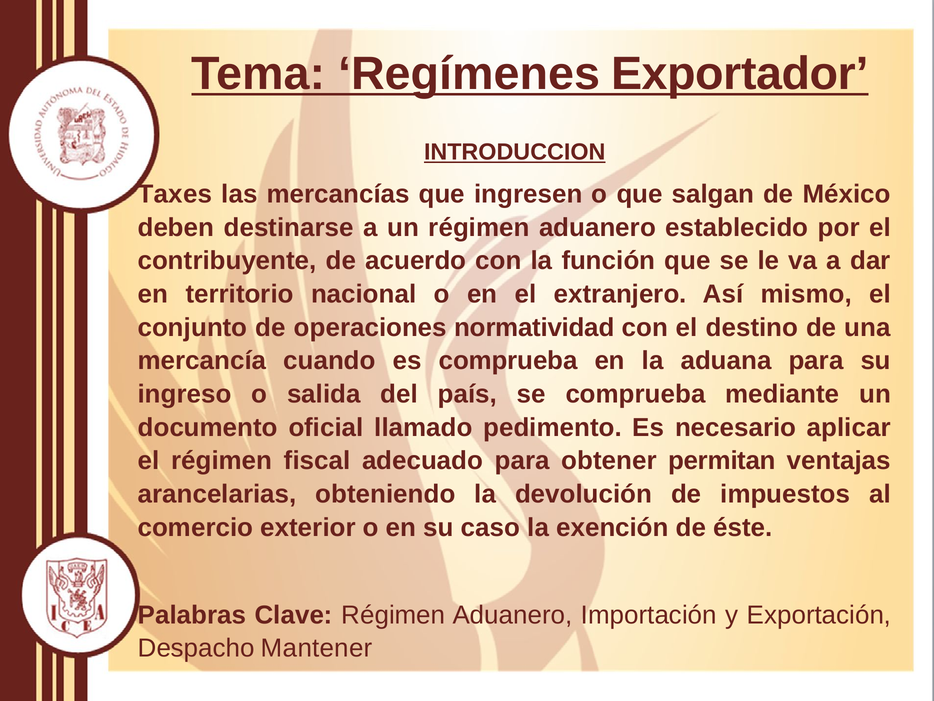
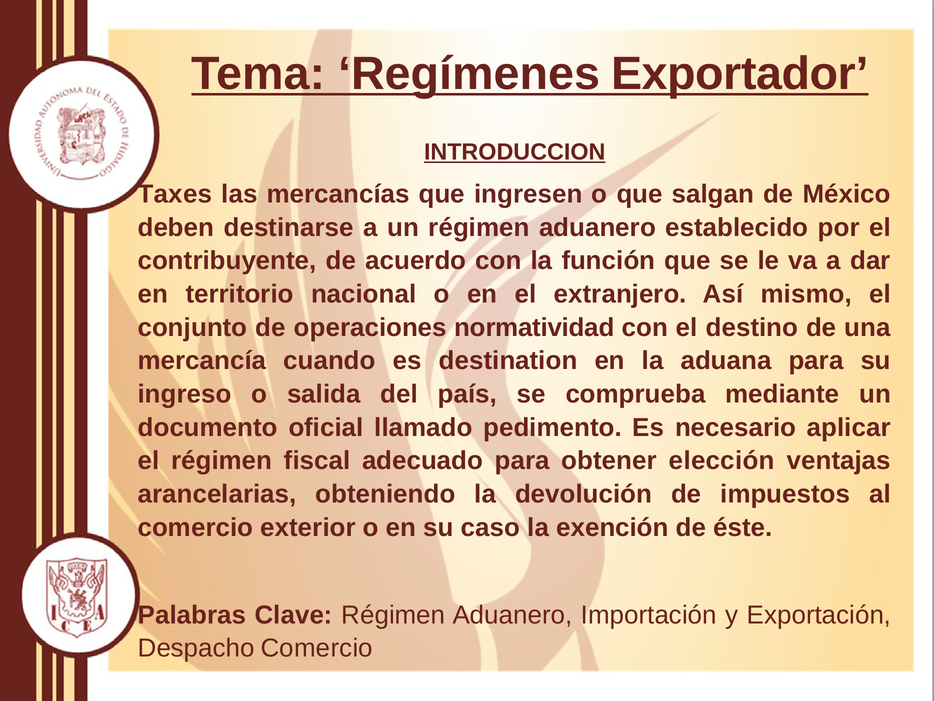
es comprueba: comprueba -> destination
permitan: permitan -> elección
Despacho Mantener: Mantener -> Comercio
